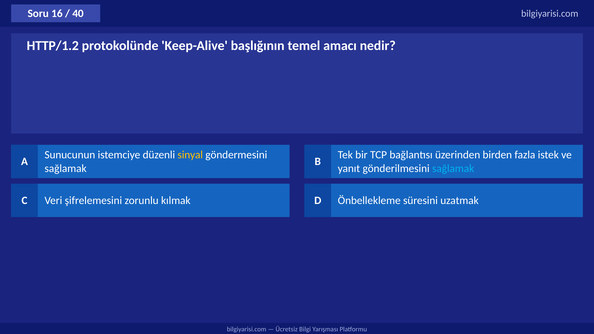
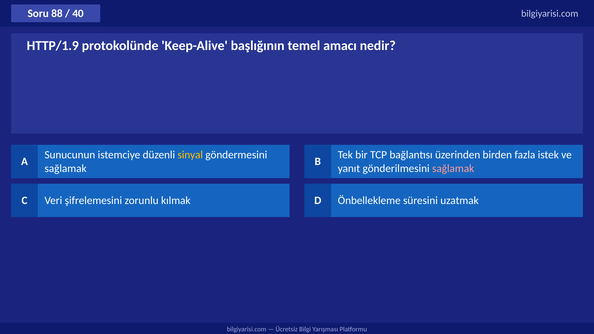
16: 16 -> 88
HTTP/1.2: HTTP/1.2 -> HTTP/1.9
sağlamak at (453, 168) colour: light blue -> pink
